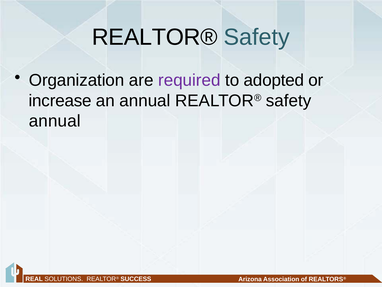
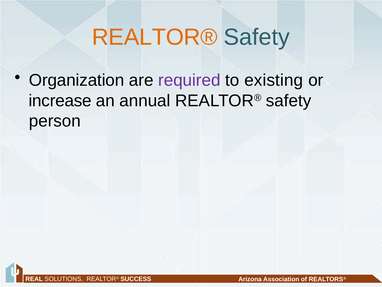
REALTOR® at (155, 37) colour: black -> orange
adopted: adopted -> existing
annual at (55, 121): annual -> person
